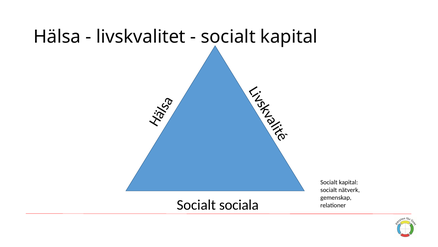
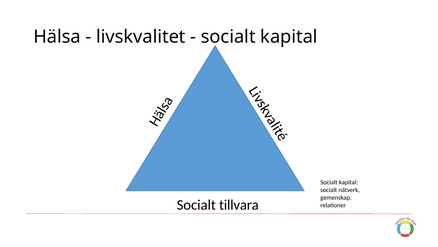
sociala: sociala -> tillvara
